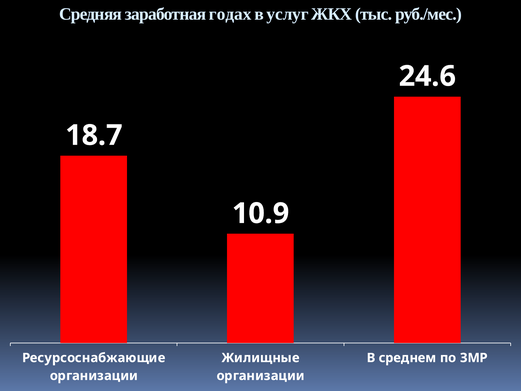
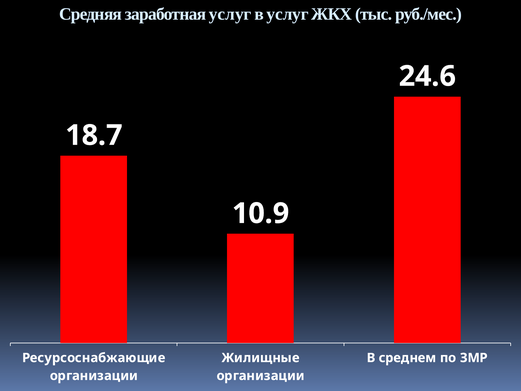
заработная годах: годах -> услуг
